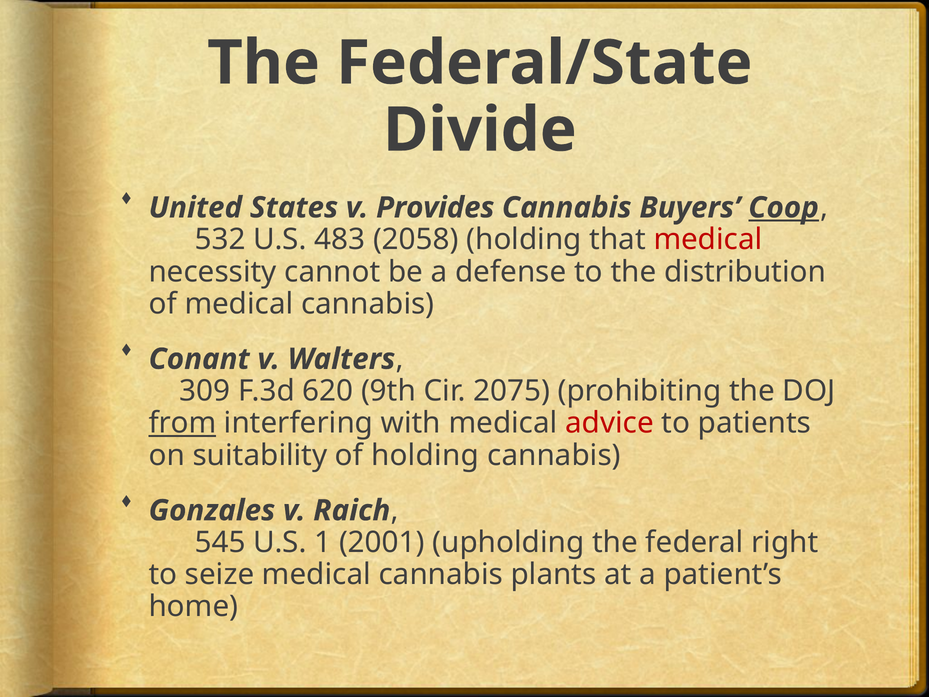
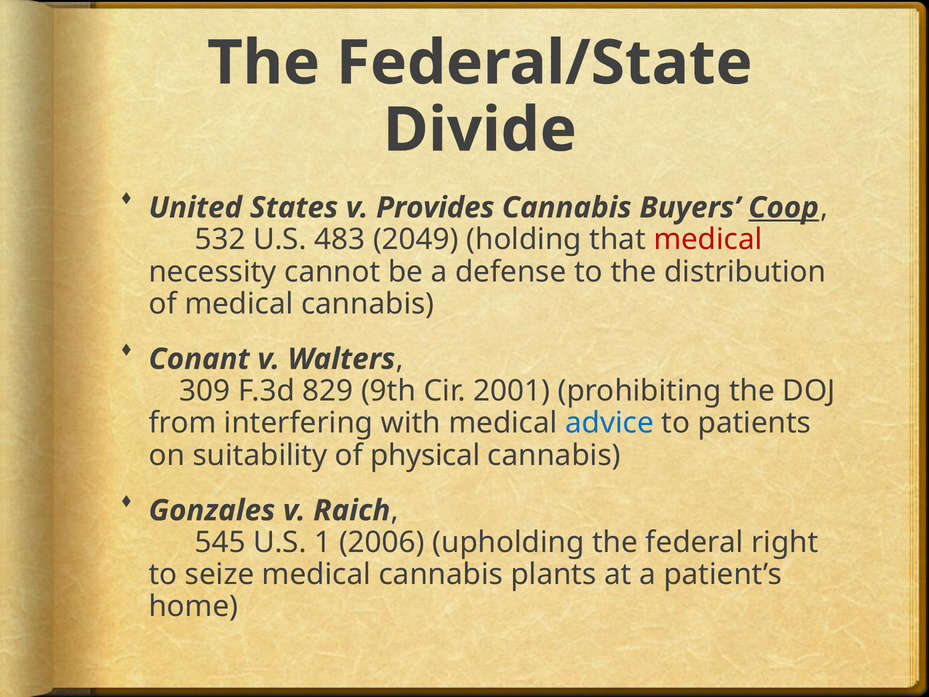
2058: 2058 -> 2049
620: 620 -> 829
2075: 2075 -> 2001
from underline: present -> none
advice colour: red -> blue
of holding: holding -> physical
2001: 2001 -> 2006
